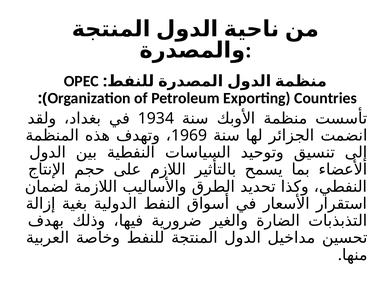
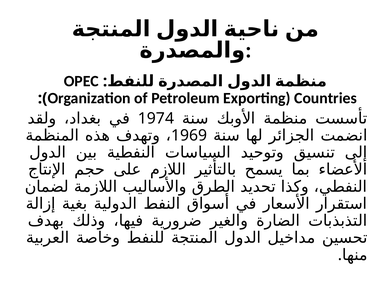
1934: 1934 -> 1974
